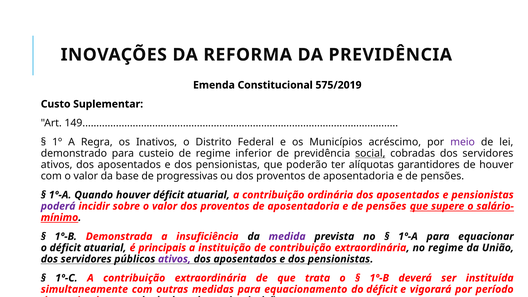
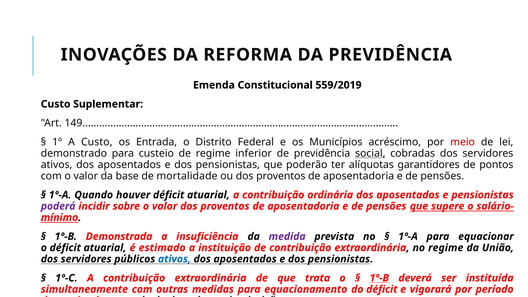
575/2019: 575/2019 -> 559/2019
A Regra: Regra -> Custo
Inativos: Inativos -> Entrada
meio colour: purple -> red
de houver: houver -> pontos
progressivas: progressivas -> mortalidade
principais: principais -> estimado
ativos at (174, 259) colour: purple -> blue
1º-B at (379, 278) underline: none -> present
